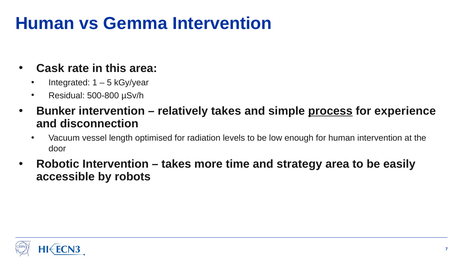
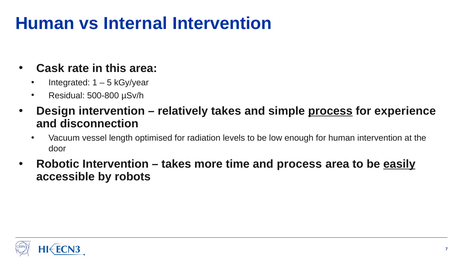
Gemma: Gemma -> Internal
Bunker: Bunker -> Design
and strategy: strategy -> process
easily underline: none -> present
